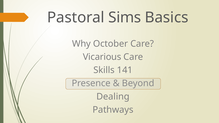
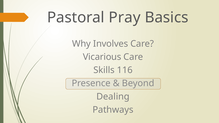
Sims: Sims -> Pray
October: October -> Involves
141: 141 -> 116
